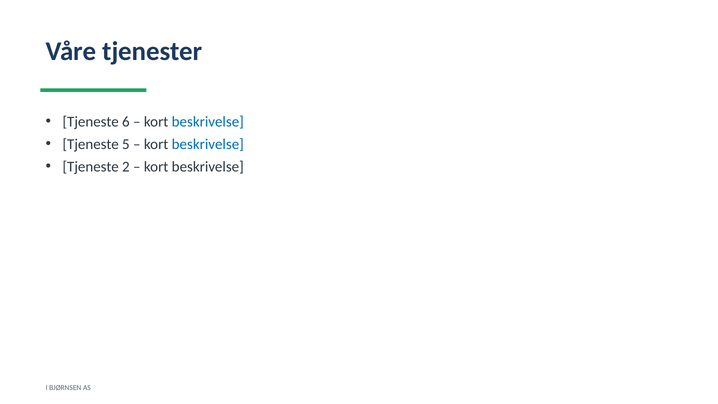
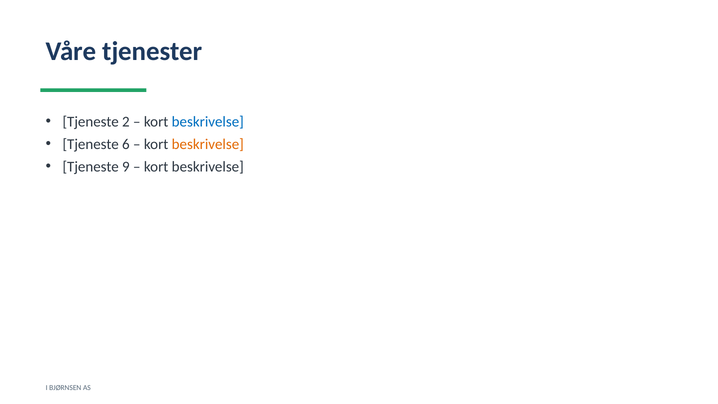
6: 6 -> 2
5: 5 -> 6
beskrivelse at (208, 144) colour: blue -> orange
2: 2 -> 9
